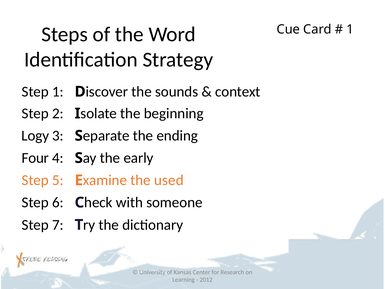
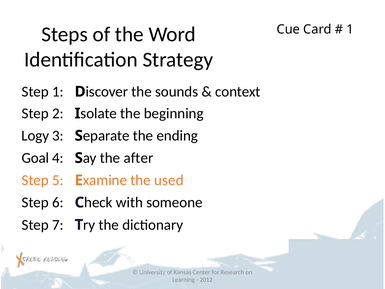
Four: Four -> Goal
early: early -> after
